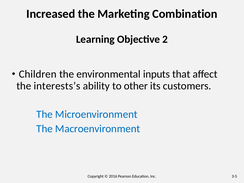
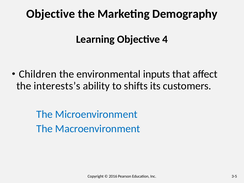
Increased at (51, 14): Increased -> Objective
Combination: Combination -> Demography
2: 2 -> 4
other: other -> shifts
